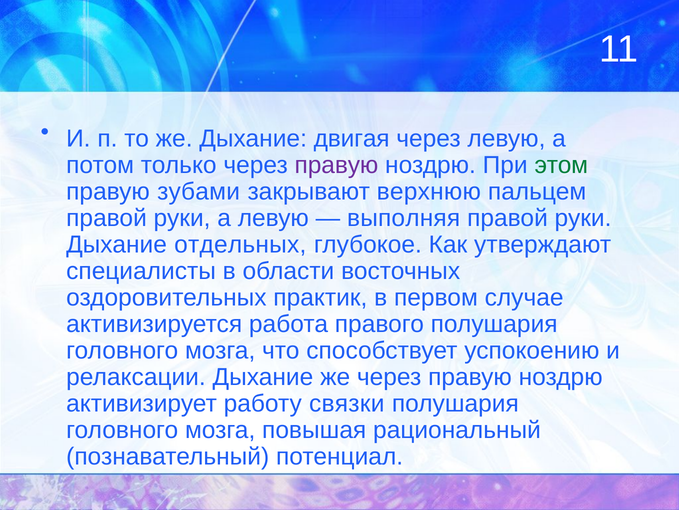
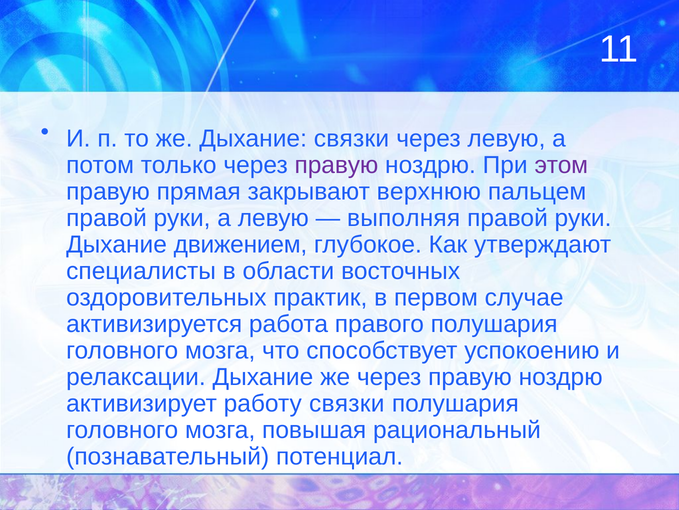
Дыхание двигая: двигая -> связки
этом colour: green -> purple
зубами: зубами -> прямая
отдельных: отдельных -> движением
